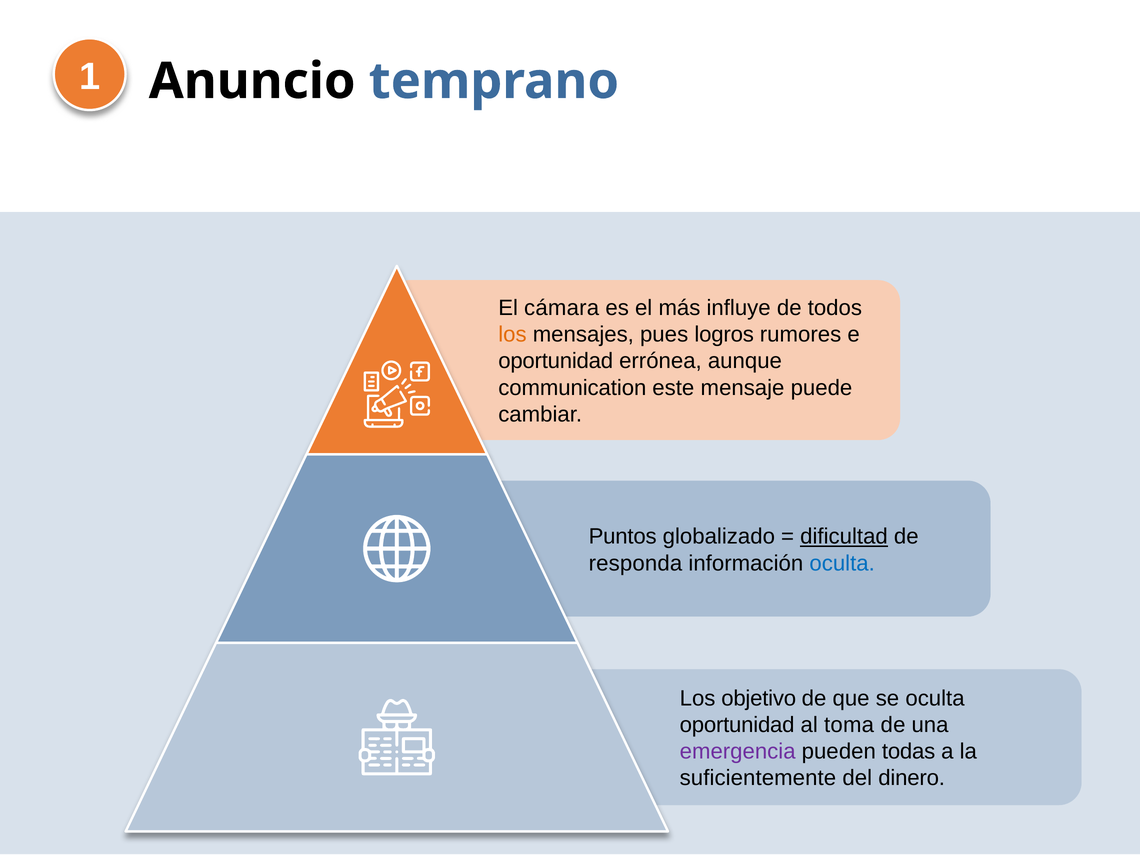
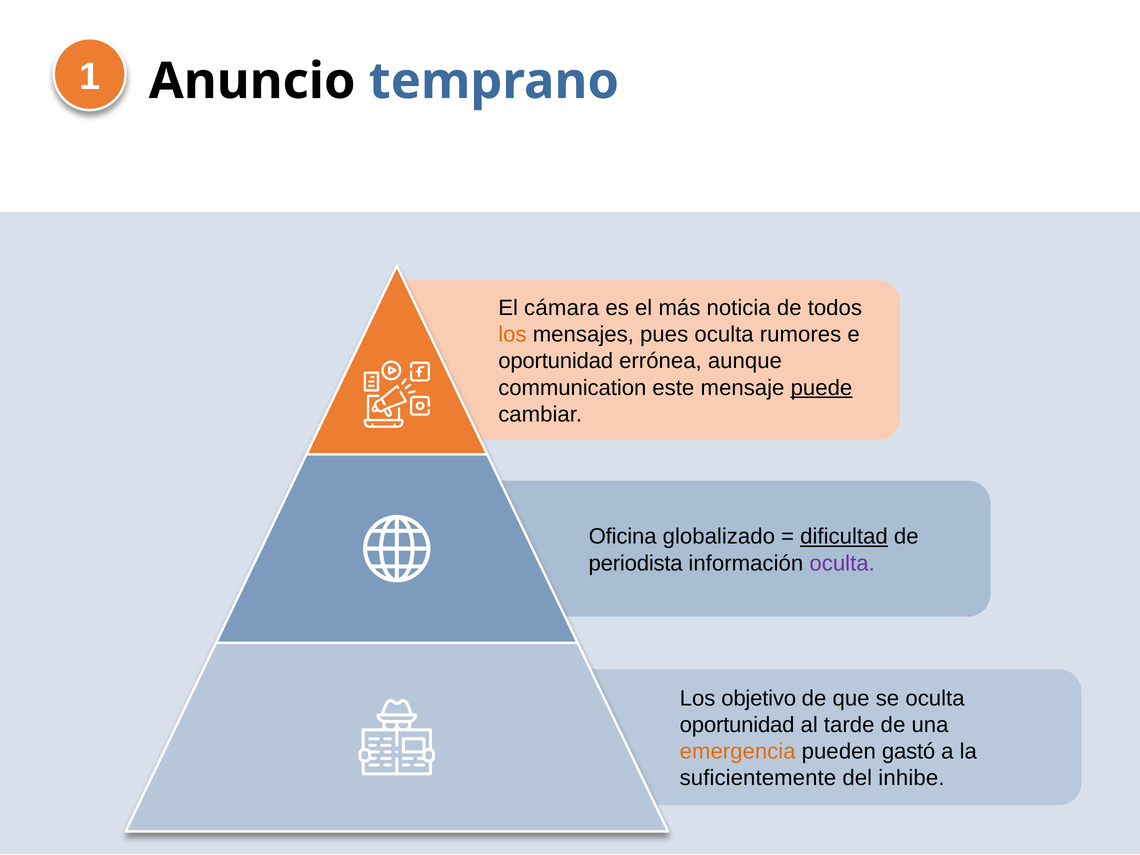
influye: influye -> noticia
pues logros: logros -> oculta
puede underline: none -> present
Puntos: Puntos -> Oficina
responda: responda -> periodista
oculta at (842, 563) colour: blue -> purple
toma: toma -> tarde
emergencia colour: purple -> orange
todas: todas -> gastó
dinero: dinero -> inhibe
